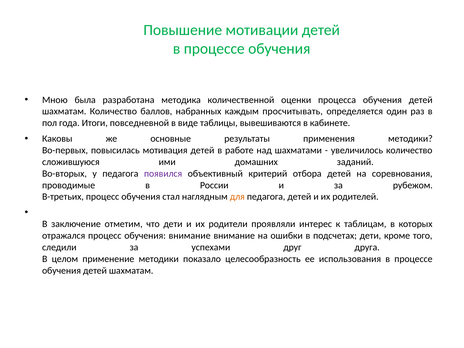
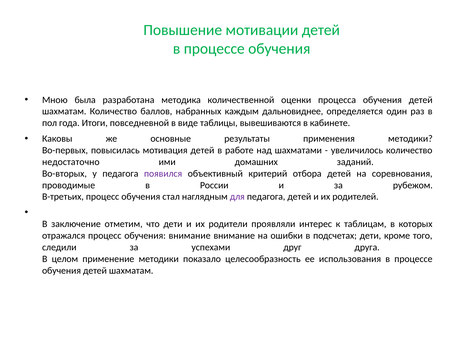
просчитывать: просчитывать -> дальновиднее
сложившуюся: сложившуюся -> недостаточно
для colour: orange -> purple
